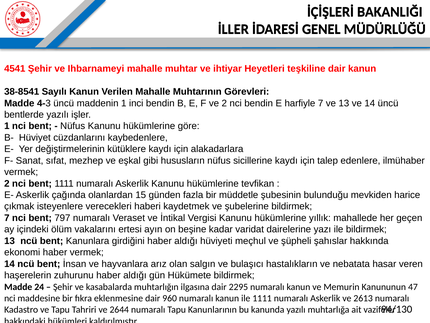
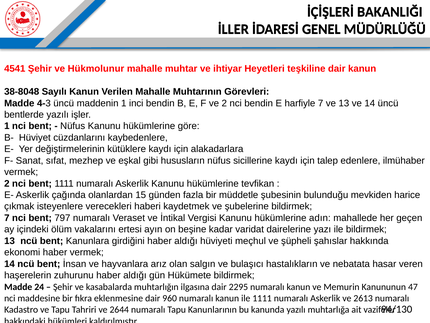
Ihbarnameyi: Ihbarnameyi -> Hükmolunur
38-8541: 38-8541 -> 38-8048
yıllık: yıllık -> adın
